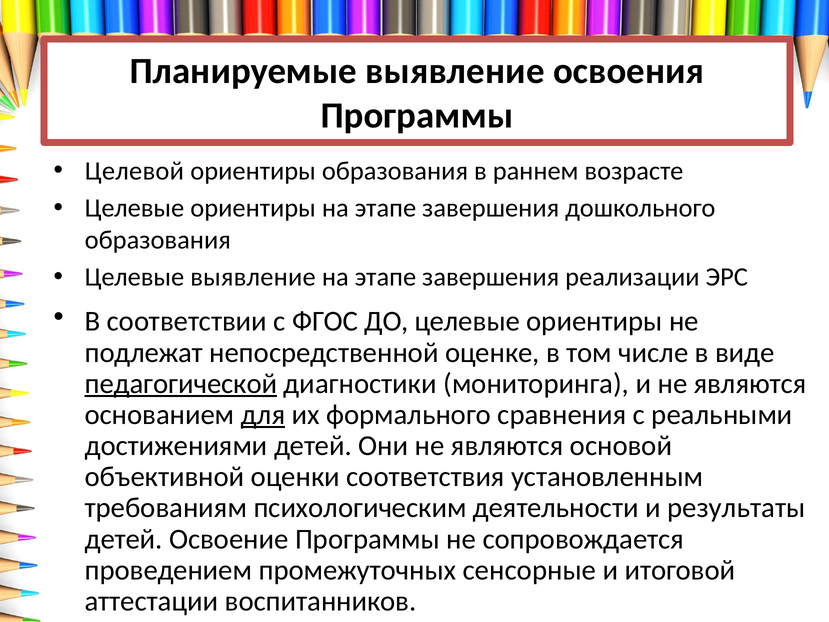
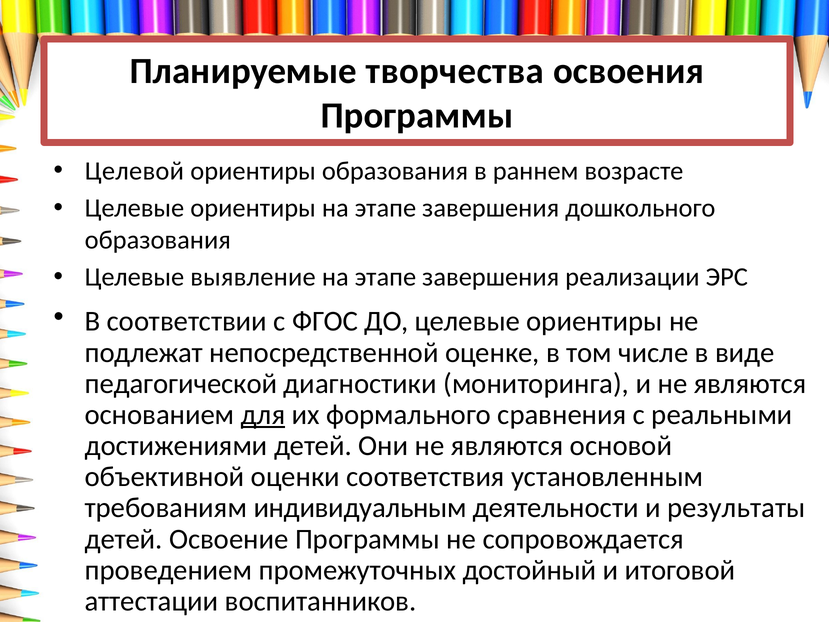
Планируемые выявление: выявление -> творчества
педагогической underline: present -> none
психологическим: психологическим -> индивидуальным
сенсорные: сенсорные -> достойный
